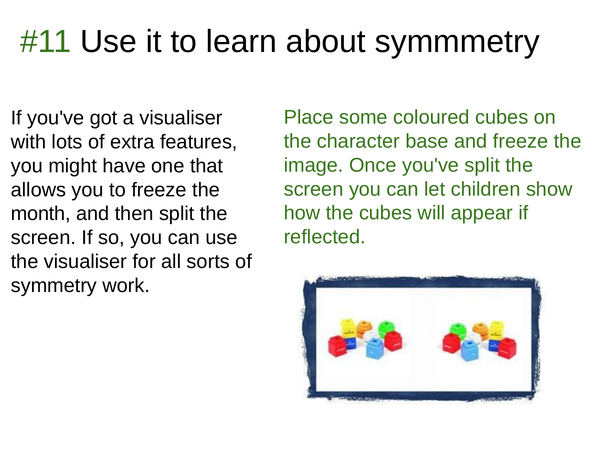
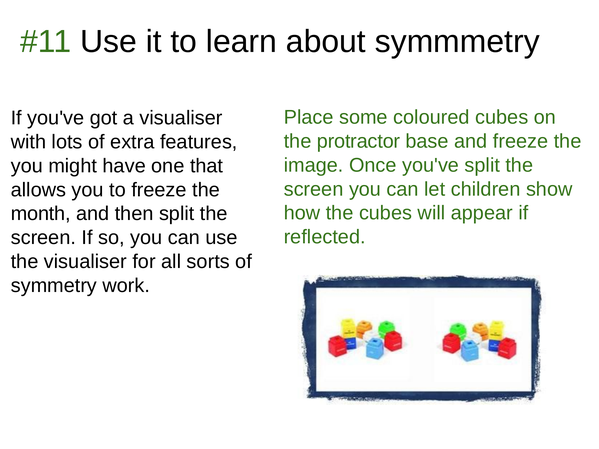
character: character -> protractor
